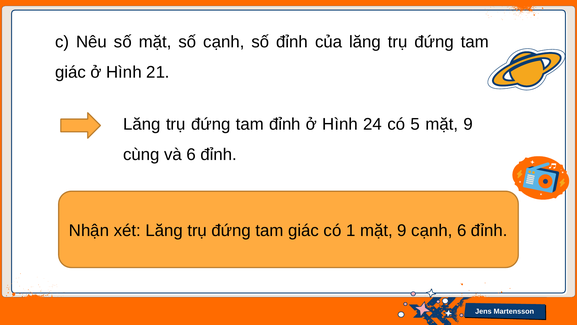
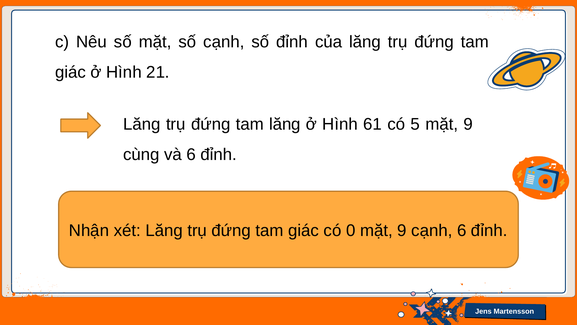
tam đỉnh: đỉnh -> lăng
24: 24 -> 61
1: 1 -> 0
